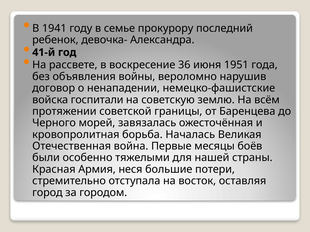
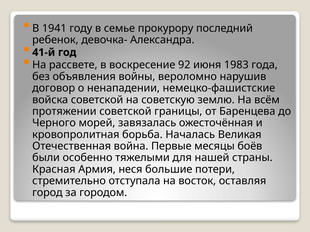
36: 36 -> 92
1951: 1951 -> 1983
войска госпитали: госпитали -> советской
